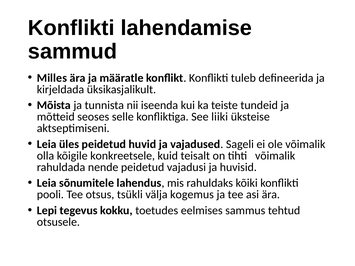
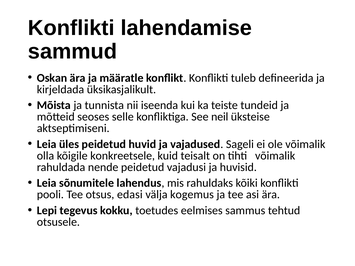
Milles: Milles -> Oskan
liiki: liiki -> neil
tsükli: tsükli -> edasi
